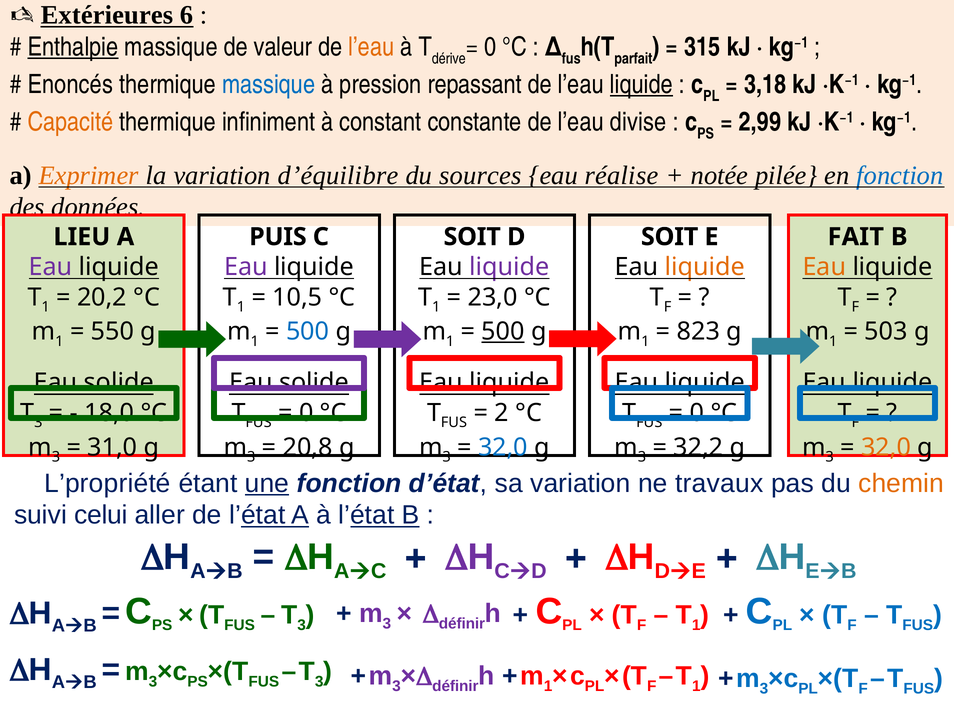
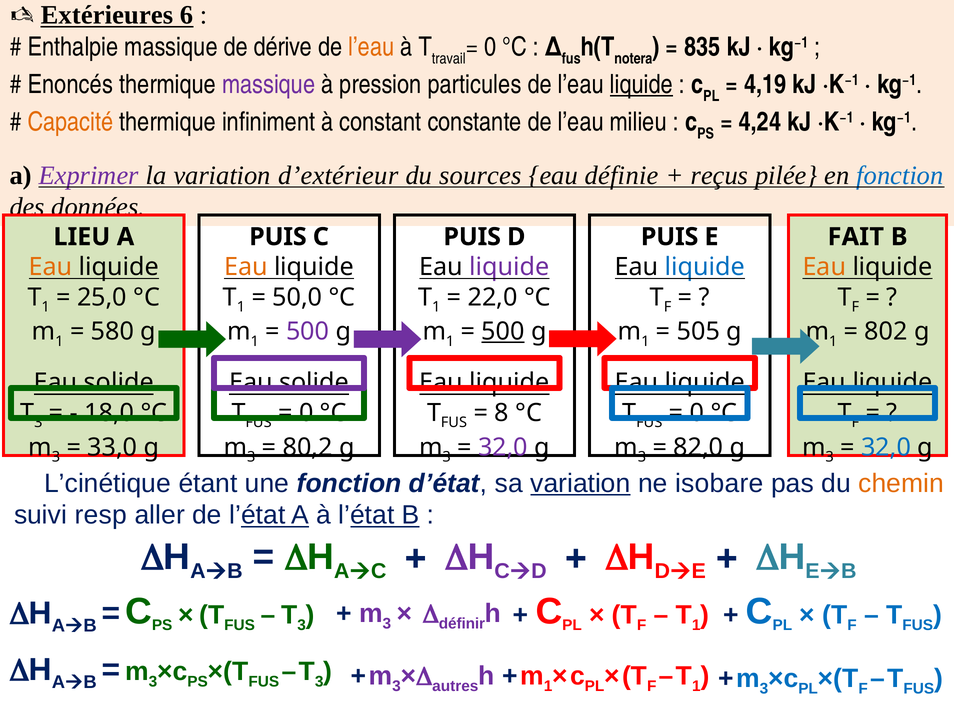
Enthalpie underline: present -> none
valeur: valeur -> dérive
dérive: dérive -> travail
parfait: parfait -> notera
315: 315 -> 835
massique at (269, 84) colour: blue -> purple
repassant: repassant -> particules
3,18: 3,18 -> 4,19
divise: divise -> milieu
2,99: 2,99 -> 4,24
Exprimer colour: orange -> purple
d’équilibre: d’équilibre -> d’extérieur
réalise: réalise -> définie
notée: notée -> reçus
SOIT at (472, 237): SOIT -> PUIS
SOIT at (670, 237): SOIT -> PUIS
Eau at (51, 267) colour: purple -> orange
Eau at (246, 267) colour: purple -> orange
liquide at (705, 267) colour: orange -> blue
20,2: 20,2 -> 25,0
10,5: 10,5 -> 50,0
23,0: 23,0 -> 22,0
550: 550 -> 580
500 at (308, 331) colour: blue -> purple
823: 823 -> 505
503: 503 -> 802
2: 2 -> 8
31,0: 31,0 -> 33,0
20,8: 20,8 -> 80,2
32,0 at (503, 447) colour: blue -> purple
32,2: 32,2 -> 82,0
32,0 at (886, 447) colour: orange -> blue
L’propriété: L’propriété -> L’cinétique
une underline: present -> none
variation at (580, 483) underline: none -> present
travaux: travaux -> isobare
celui: celui -> resp
définir at (455, 686): définir -> autres
